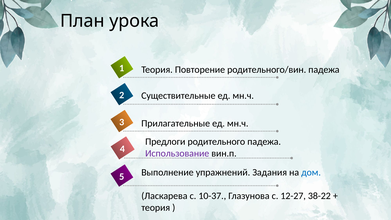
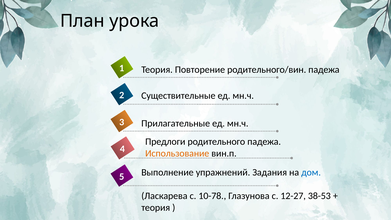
Использование colour: purple -> orange
10-37: 10-37 -> 10-78
38-22: 38-22 -> 38-53
